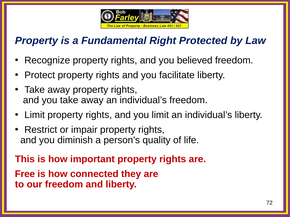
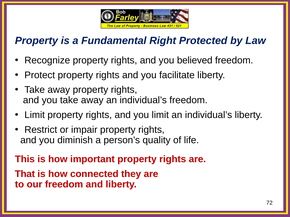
Free: Free -> That
